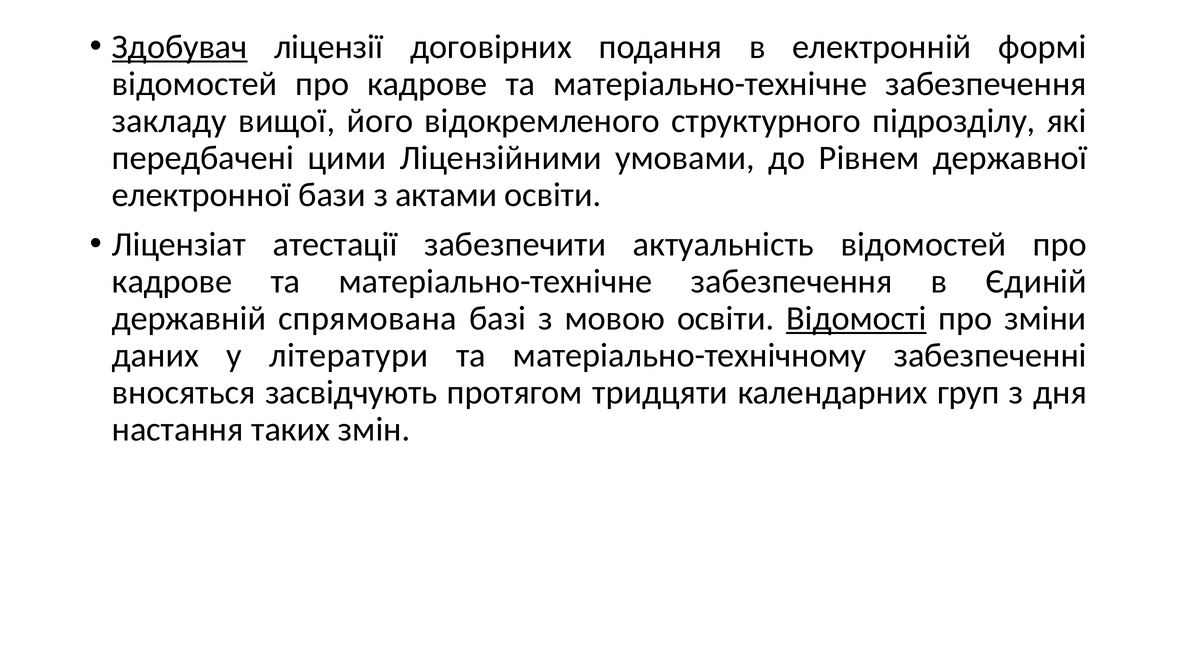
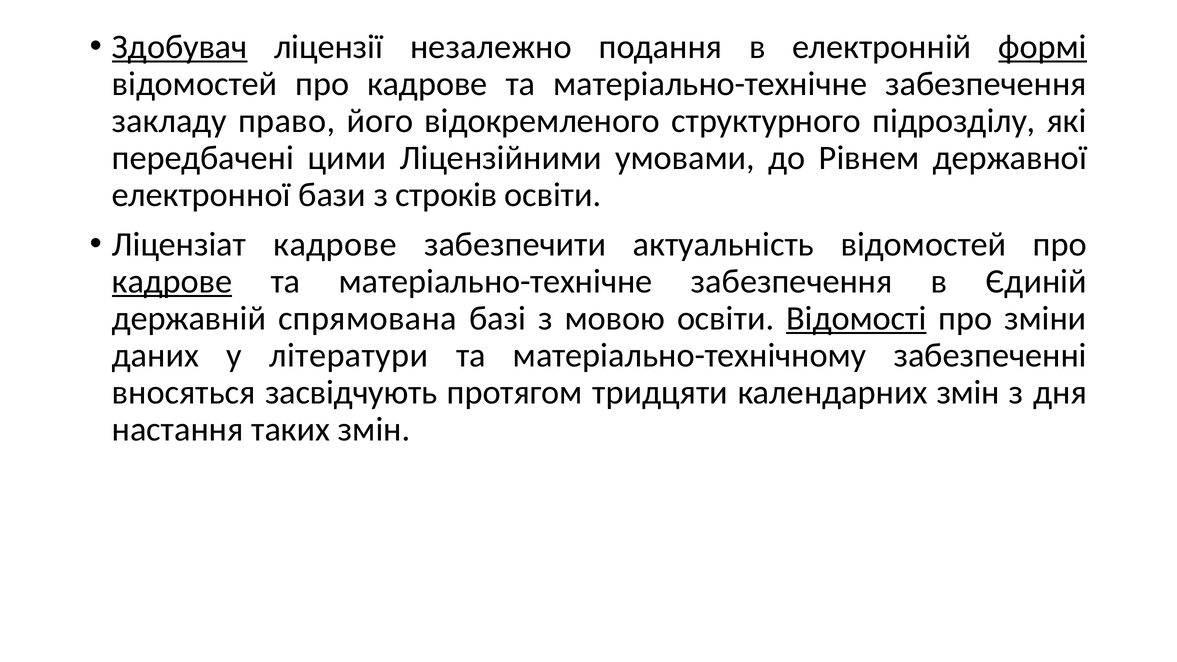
договірних: договірних -> незалежно
формі underline: none -> present
вищої: вищої -> право
актами: актами -> строків
Ліцензіат атестації: атестації -> кадрове
кадрове at (172, 281) underline: none -> present
календарних груп: груп -> змін
